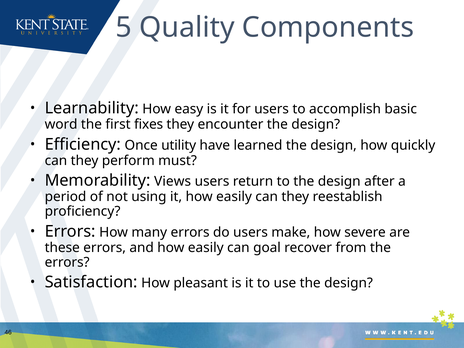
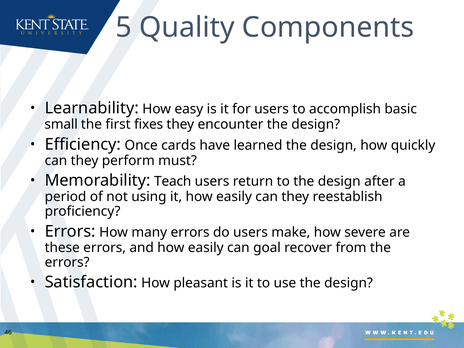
word: word -> small
utility: utility -> cards
Views: Views -> Teach
